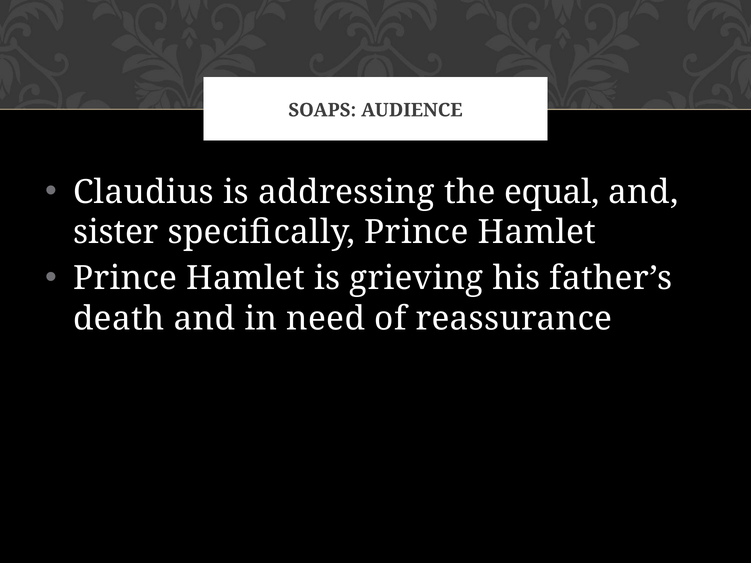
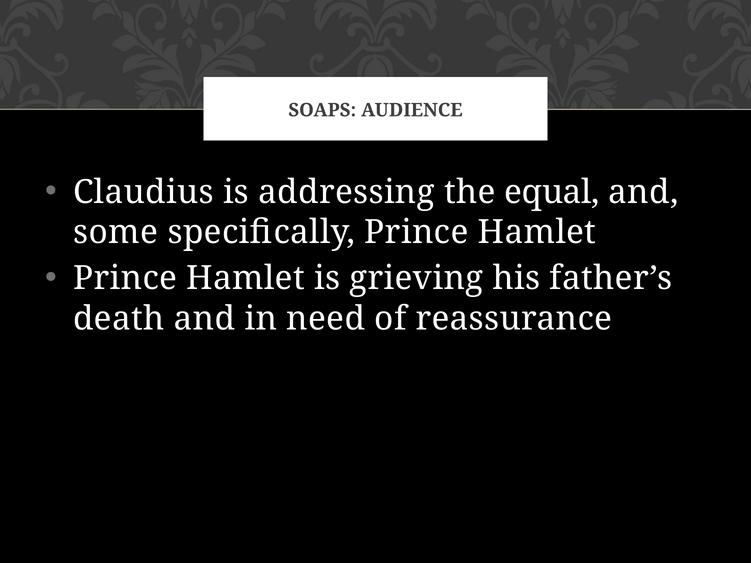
sister: sister -> some
